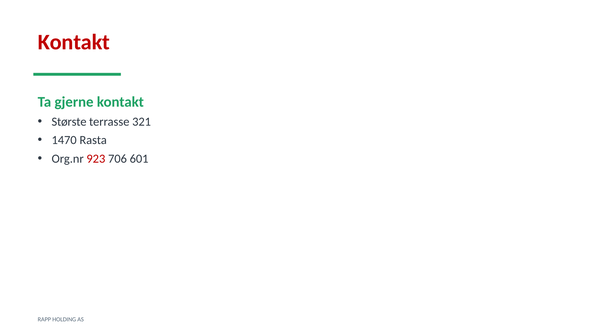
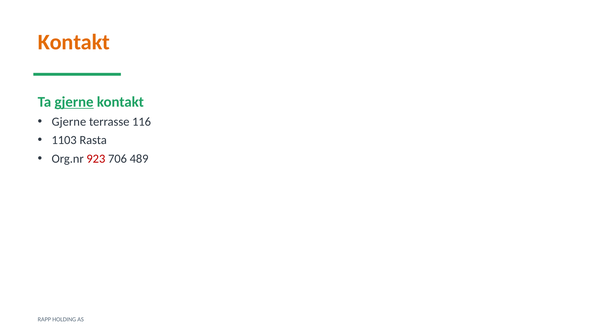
Kontakt at (74, 42) colour: red -> orange
gjerne at (74, 102) underline: none -> present
Største at (69, 122): Største -> Gjerne
321: 321 -> 116
1470: 1470 -> 1103
601: 601 -> 489
